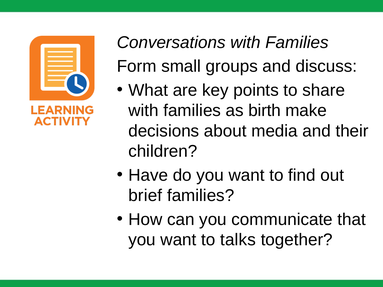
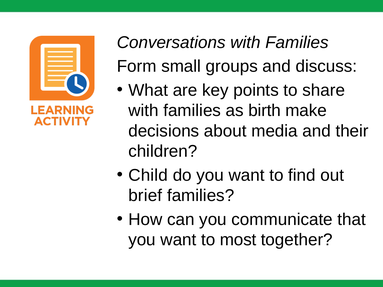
Have: Have -> Child
talks: talks -> most
